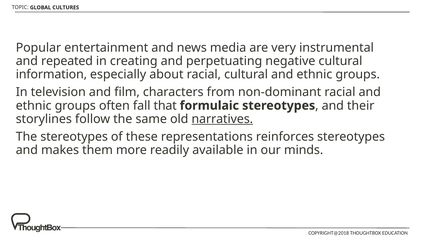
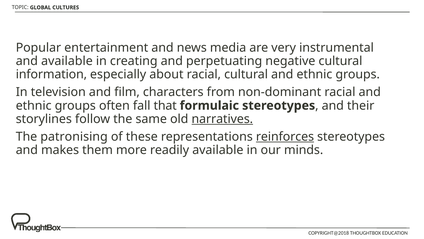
and repeated: repeated -> available
The stereotypes: stereotypes -> patronising
reinforces underline: none -> present
